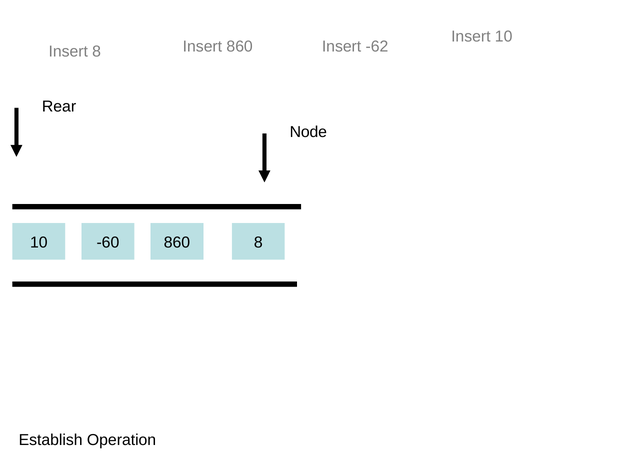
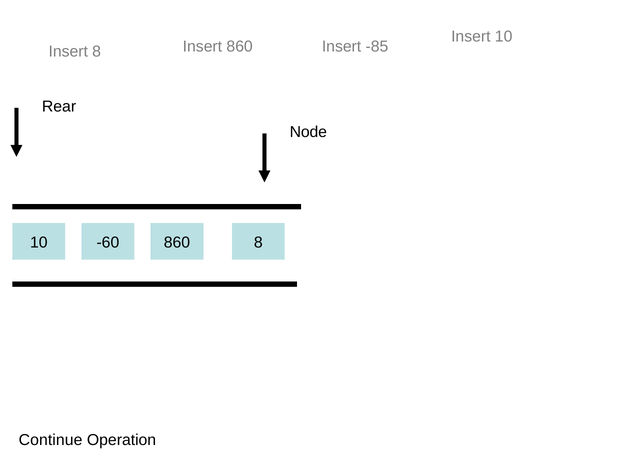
-62: -62 -> -85
Establish: Establish -> Continue
